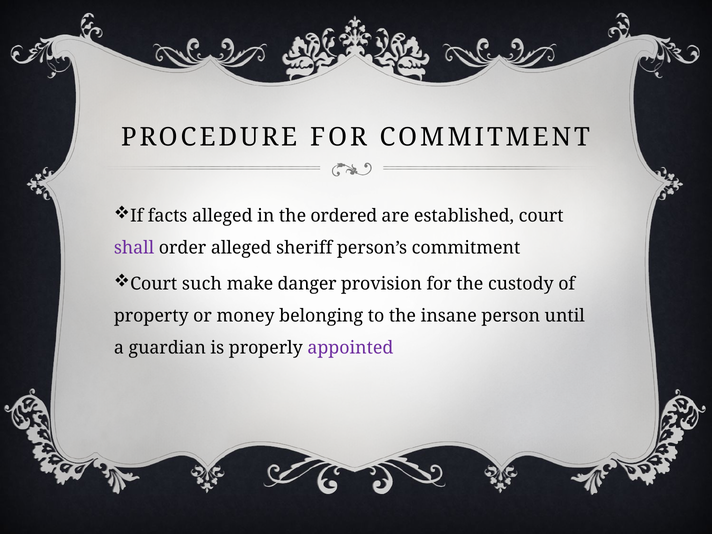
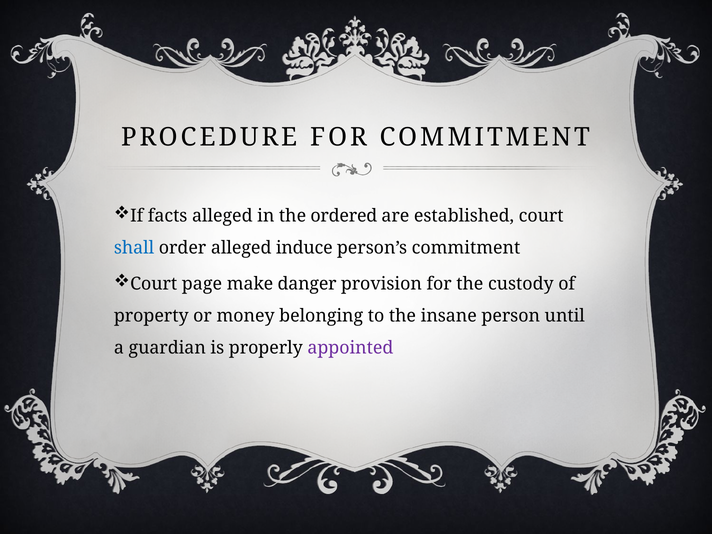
shall colour: purple -> blue
sheriff: sheriff -> induce
such: such -> page
